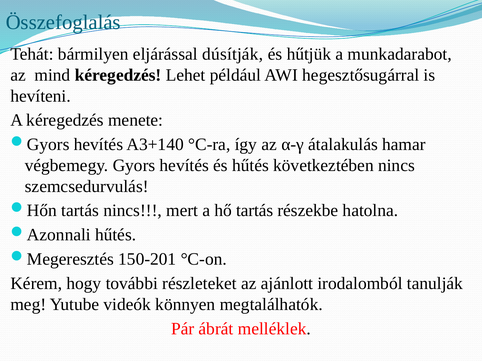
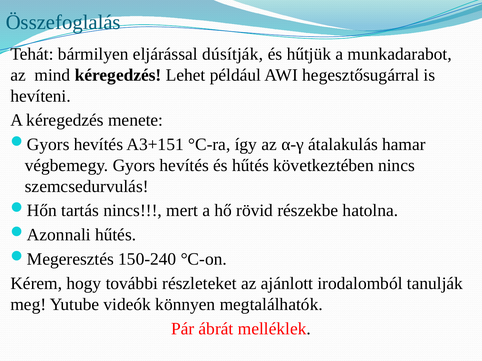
A3+140: A3+140 -> A3+151
hő tartás: tartás -> rövid
150-201: 150-201 -> 150-240
